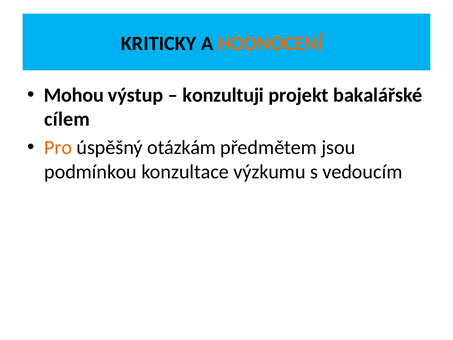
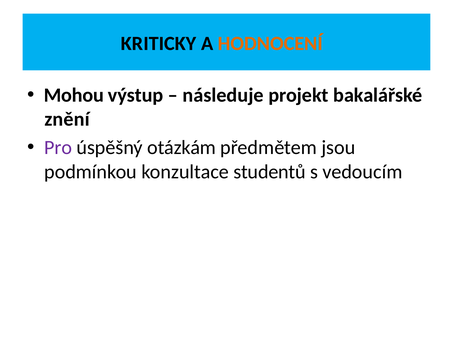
konzultuji: konzultuji -> následuje
cílem: cílem -> znění
Pro colour: orange -> purple
výzkumu: výzkumu -> studentů
